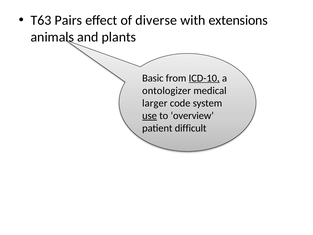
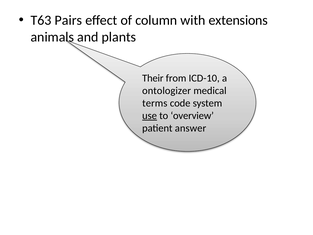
diverse: diverse -> column
Basic: Basic -> Their
ICD-10 underline: present -> none
larger: larger -> terms
difficult: difficult -> answer
